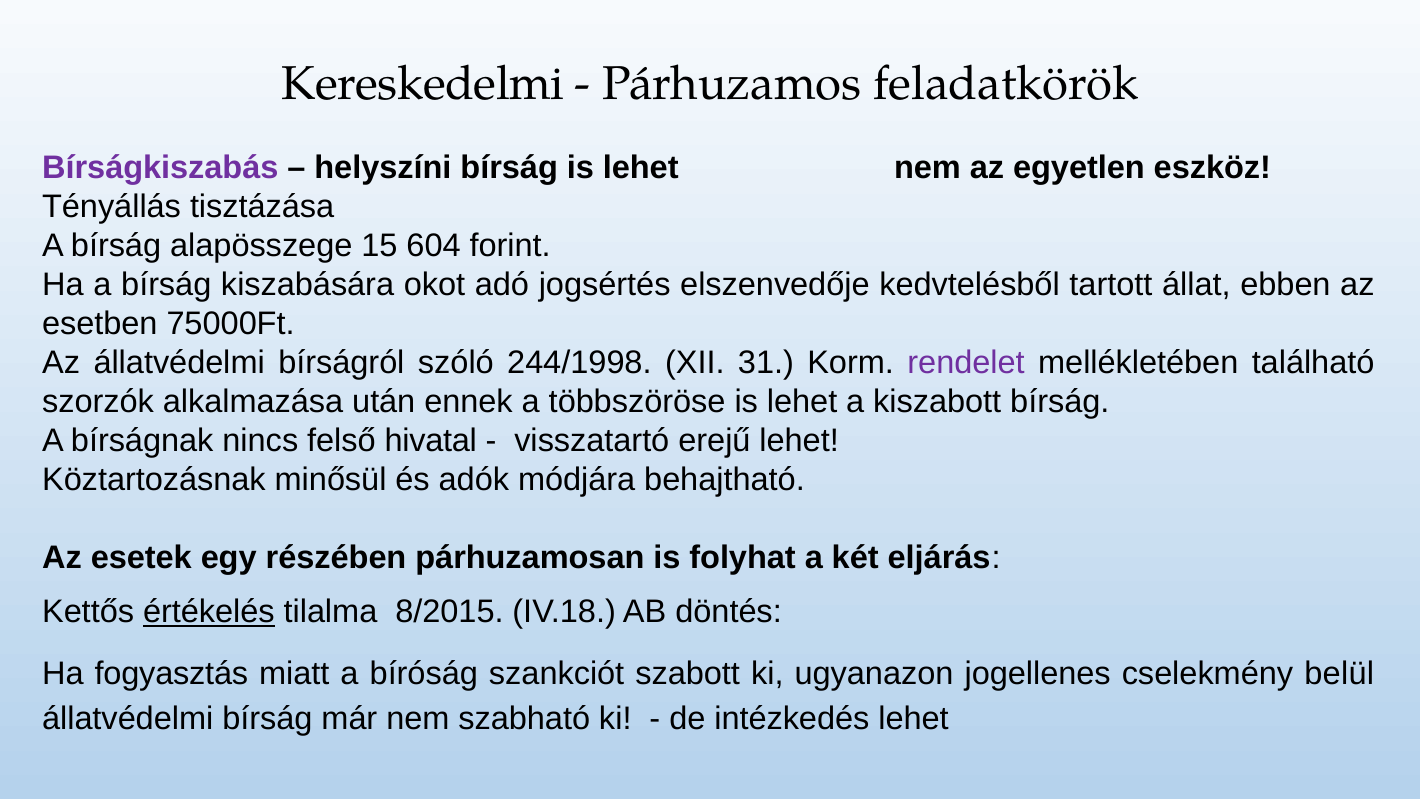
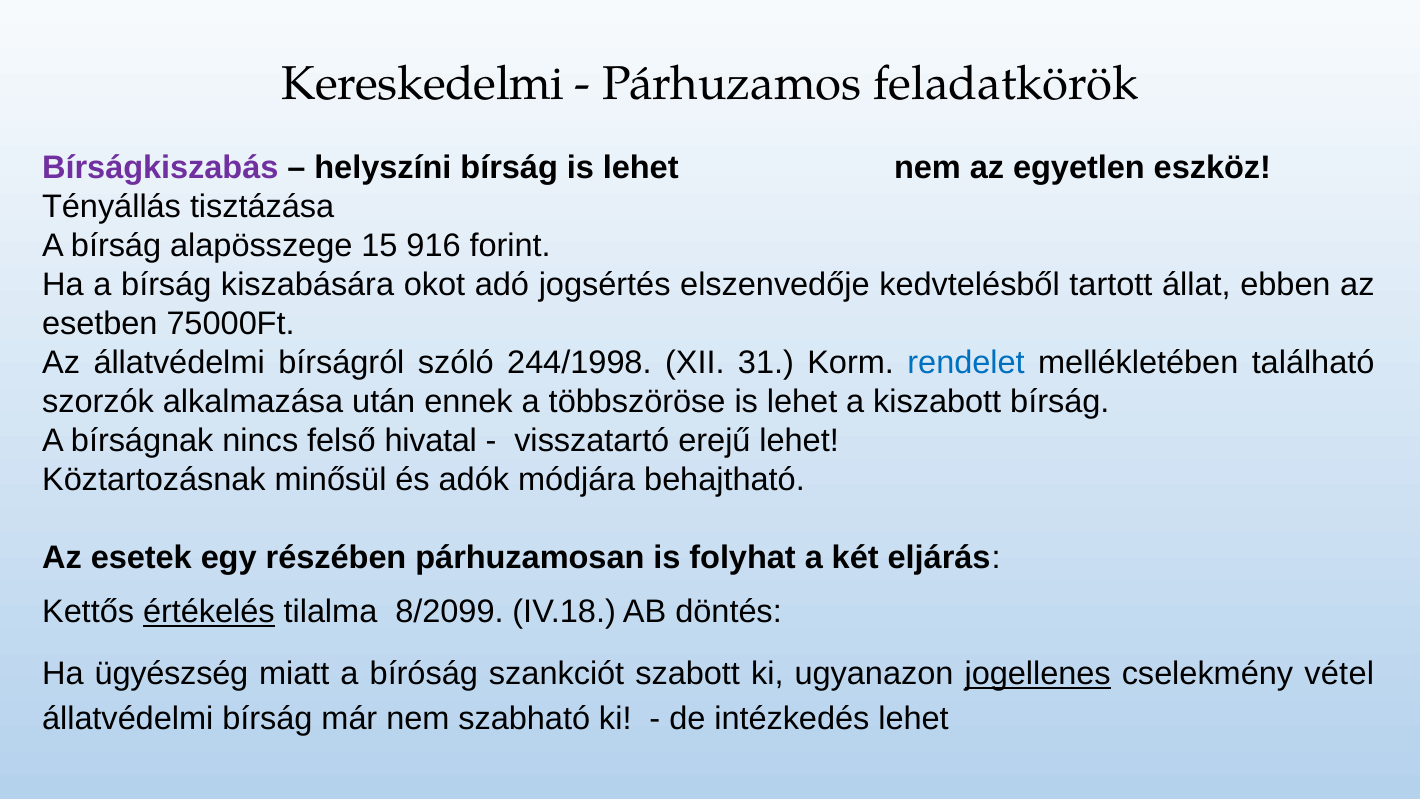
604: 604 -> 916
rendelet colour: purple -> blue
8/2015: 8/2015 -> 8/2099
fogyasztás: fogyasztás -> ügyészség
jogellenes underline: none -> present
belül: belül -> vétel
